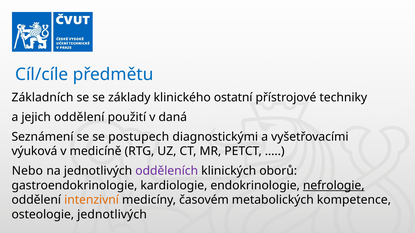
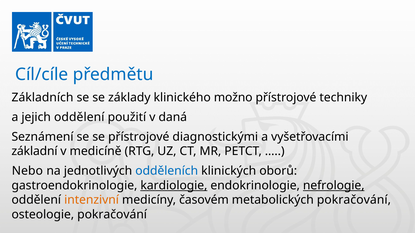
ostatní: ostatní -> možno
se postupech: postupech -> přístrojové
výuková: výuková -> základní
odděleních colour: purple -> blue
kardiologie underline: none -> present
metabolických kompetence: kompetence -> pokračování
osteologie jednotlivých: jednotlivých -> pokračování
